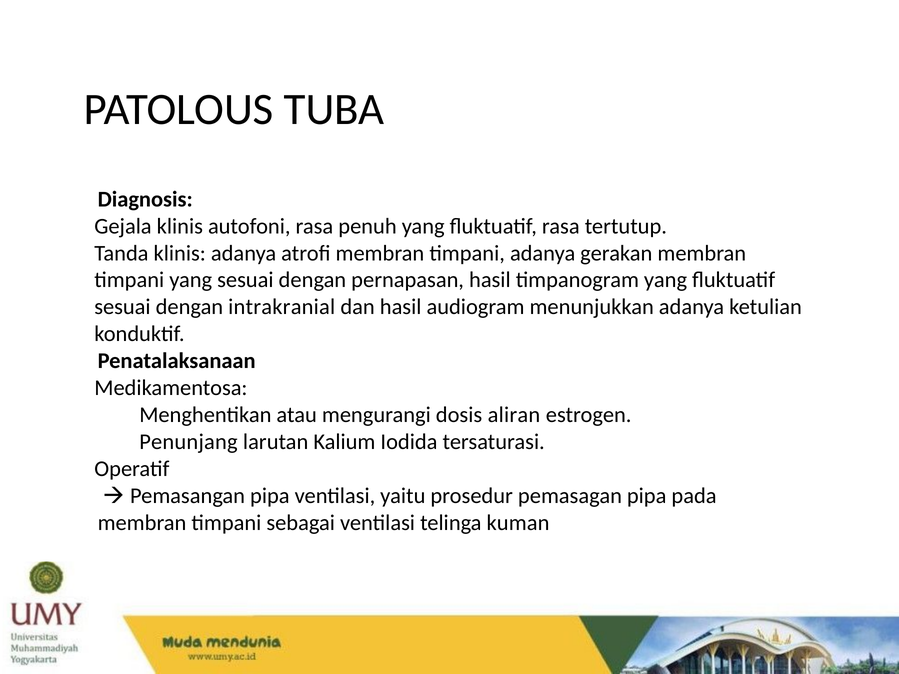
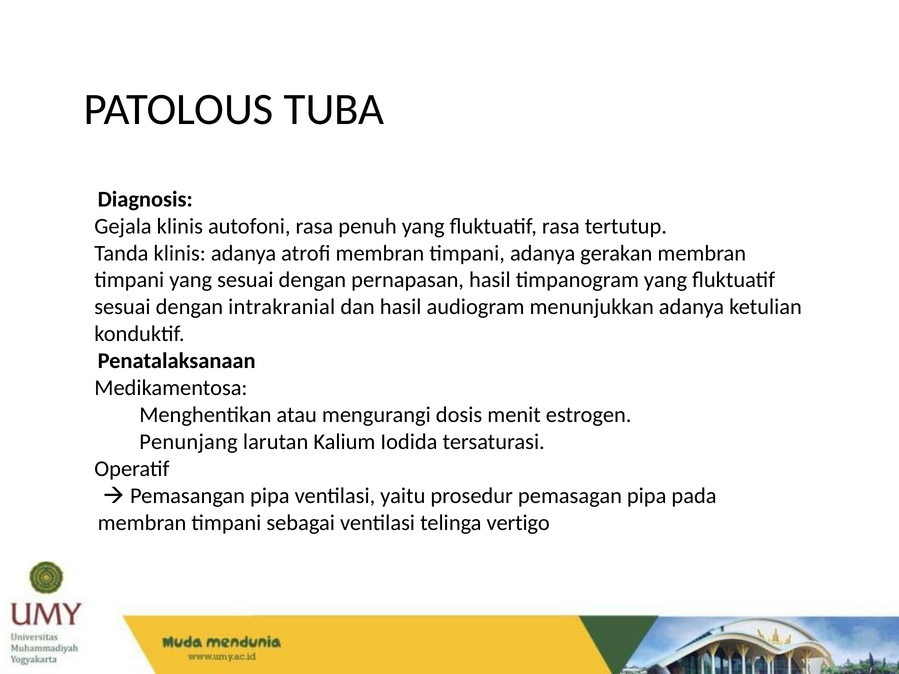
aliran: aliran -> menit
kuman: kuman -> vertigo
